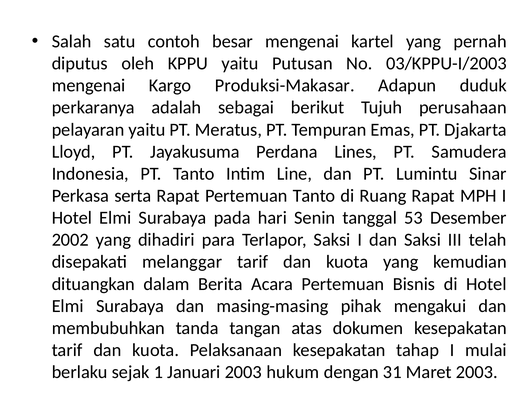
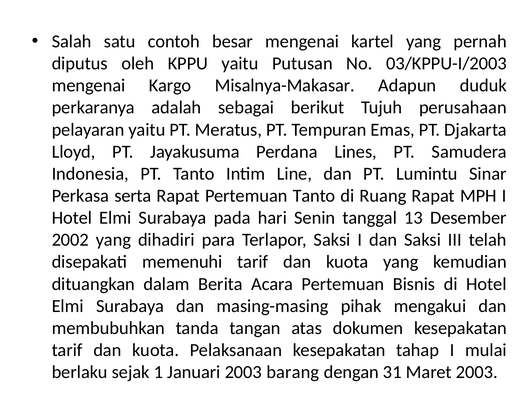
Produksi-Makasar: Produksi-Makasar -> Misalnya-Makasar
53: 53 -> 13
melanggar: melanggar -> memenuhi
hukum: hukum -> barang
